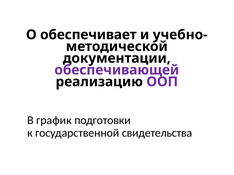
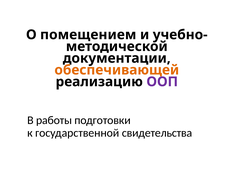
обеспечивает: обеспечивает -> помещением
обеспечивающей colour: purple -> orange
график: график -> работы
